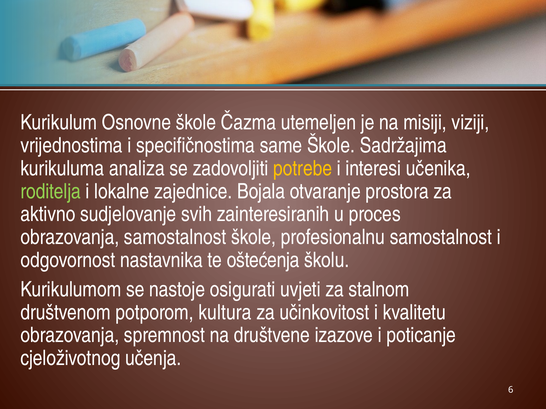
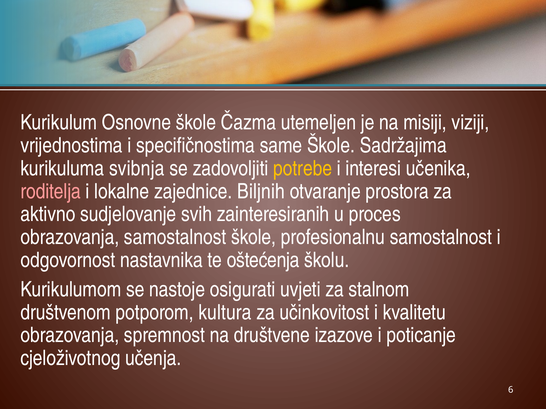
analiza: analiza -> svibnja
roditelja colour: light green -> pink
Bojala: Bojala -> Biljnih
